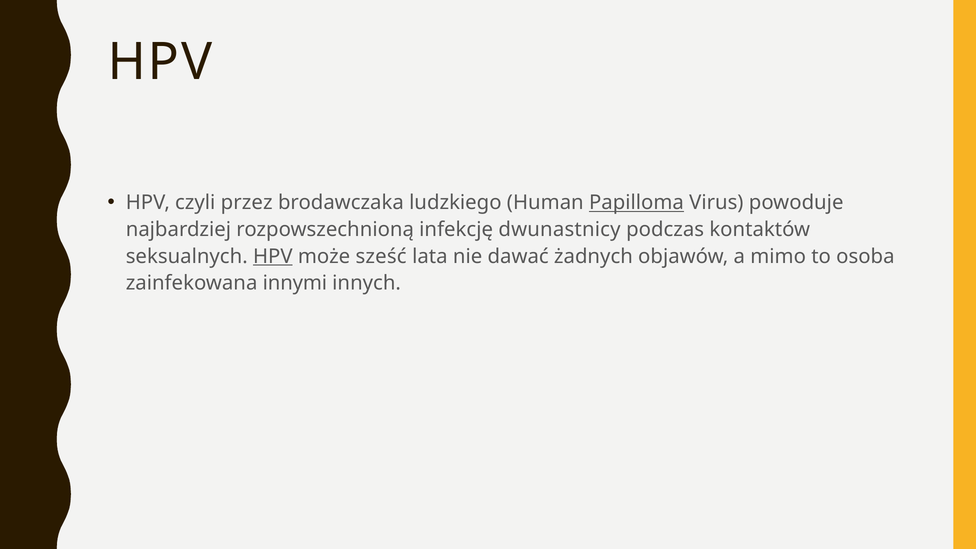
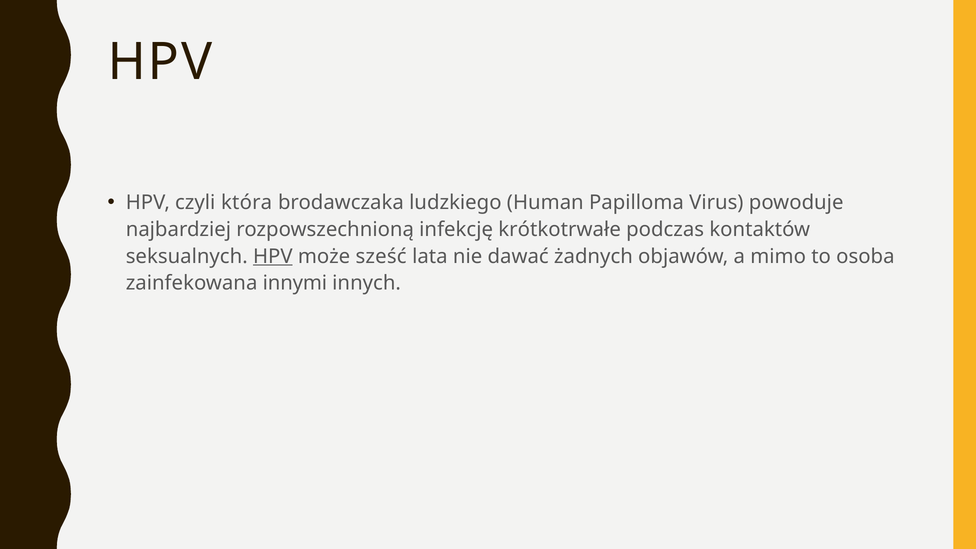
przez: przez -> która
Papilloma underline: present -> none
dwunastnicy: dwunastnicy -> krótkotrwałe
